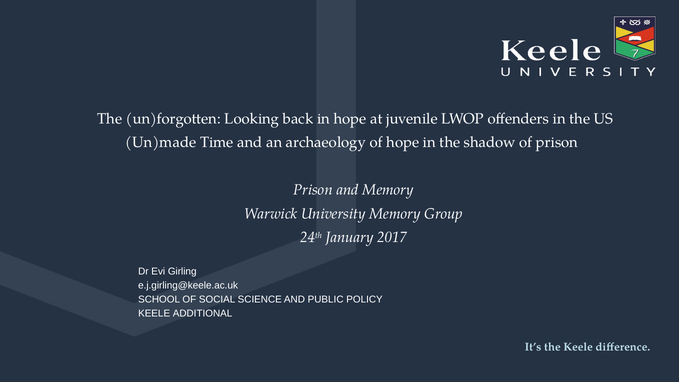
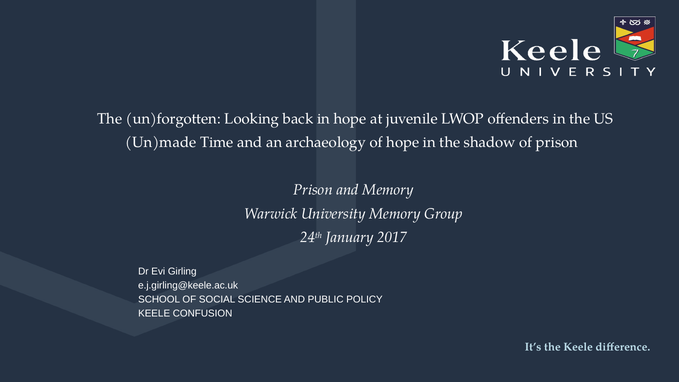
ADDITIONAL: ADDITIONAL -> CONFUSION
